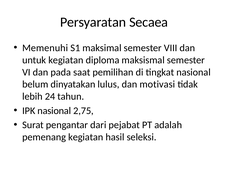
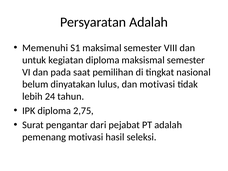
Persyaratan Secaea: Secaea -> Adalah
IPK nasional: nasional -> diploma
pemenang kegiatan: kegiatan -> motivasi
